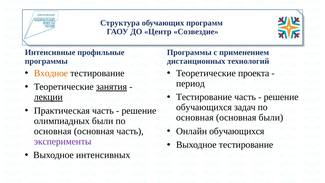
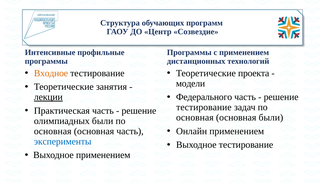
период: период -> модели
занятия underline: present -> none
Тестирование at (204, 97): Тестирование -> Федерального
обучающихся at (204, 107): обучающихся -> тестирование
Онлайн обучающихся: обучающихся -> применением
эксперименты colour: purple -> blue
Выходное интенсивных: интенсивных -> применением
